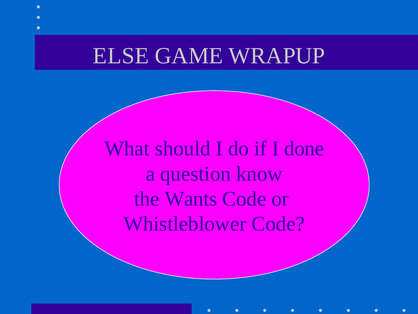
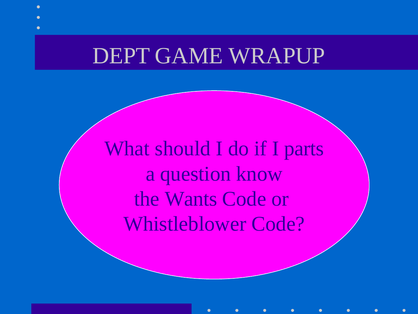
ELSE: ELSE -> DEPT
done: done -> parts
